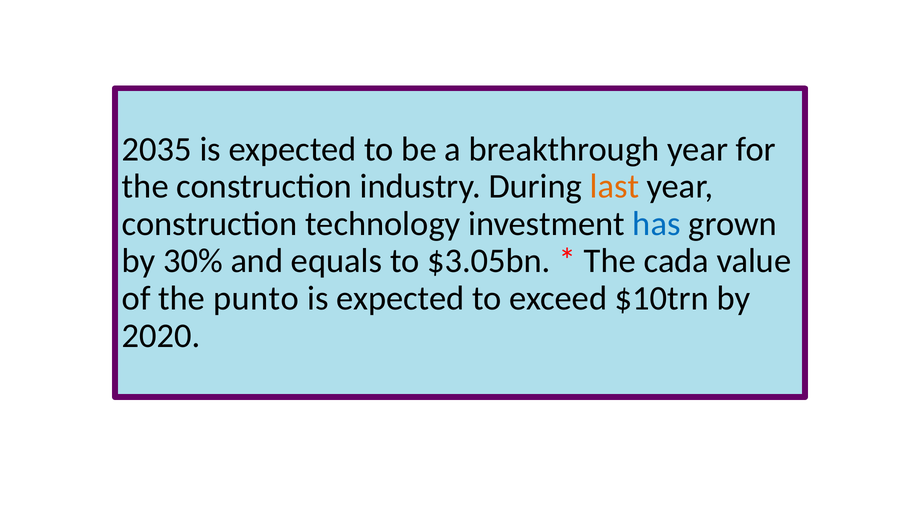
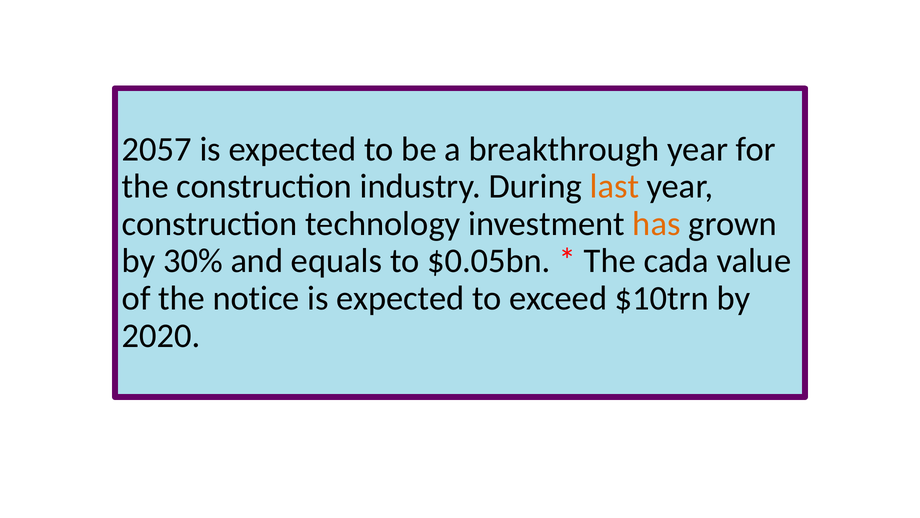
2035: 2035 -> 2057
has colour: blue -> orange
$3.05bn: $3.05bn -> $0.05bn
punto: punto -> notice
